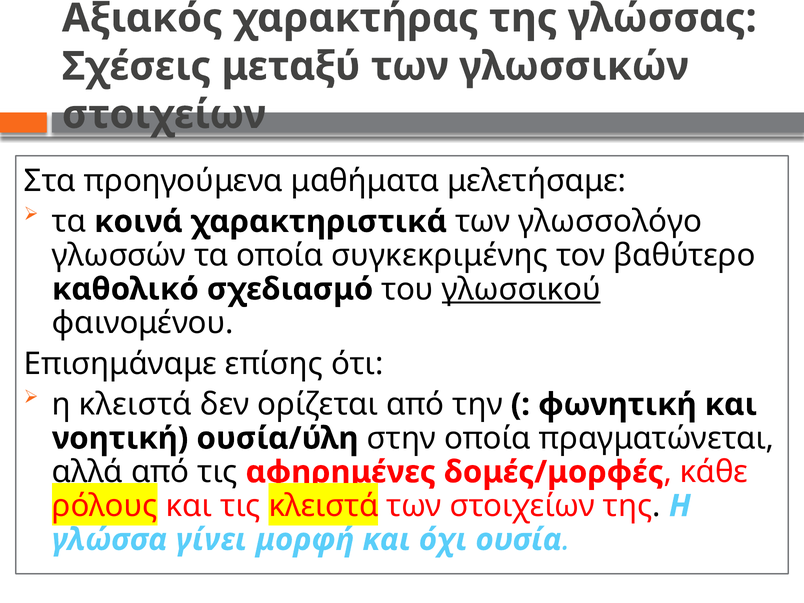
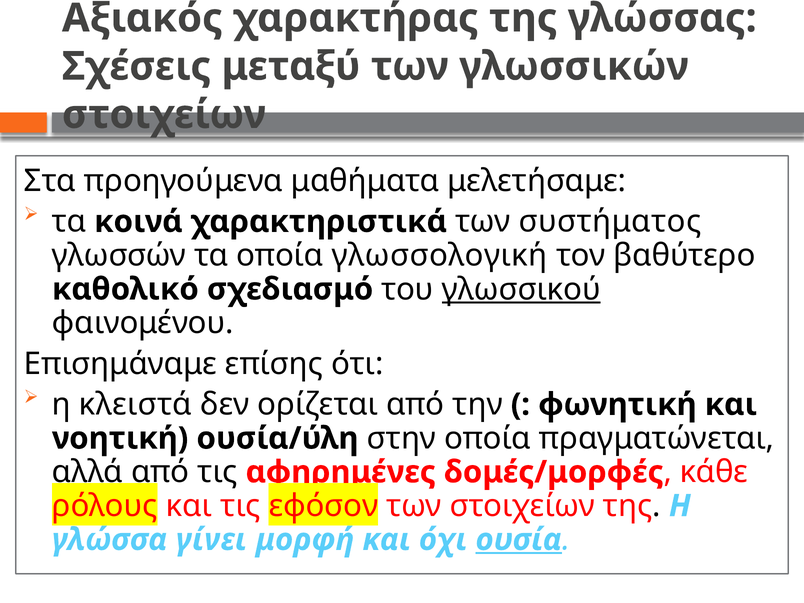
γλωσσολόγο: γλωσσολόγο -> συστήματος
συγκεκριμένης: συγκεκριμένης -> γλωσσολογική
τις κλειστά: κλειστά -> εφόσον
ουσία underline: none -> present
